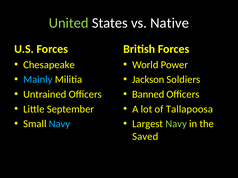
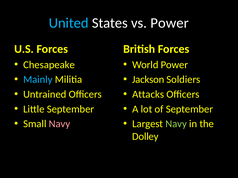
United colour: light green -> light blue
vs Native: Native -> Power
Banned: Banned -> Attacks
of Tallapoosa: Tallapoosa -> September
Navy at (59, 124) colour: light blue -> pink
Saved: Saved -> Dolley
